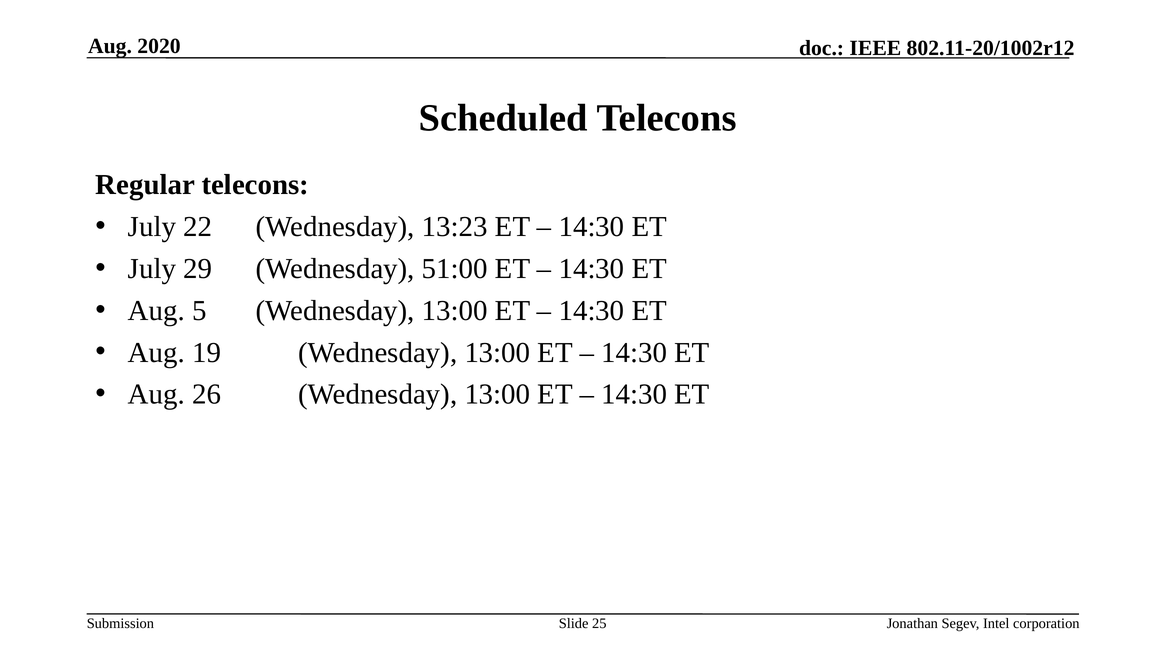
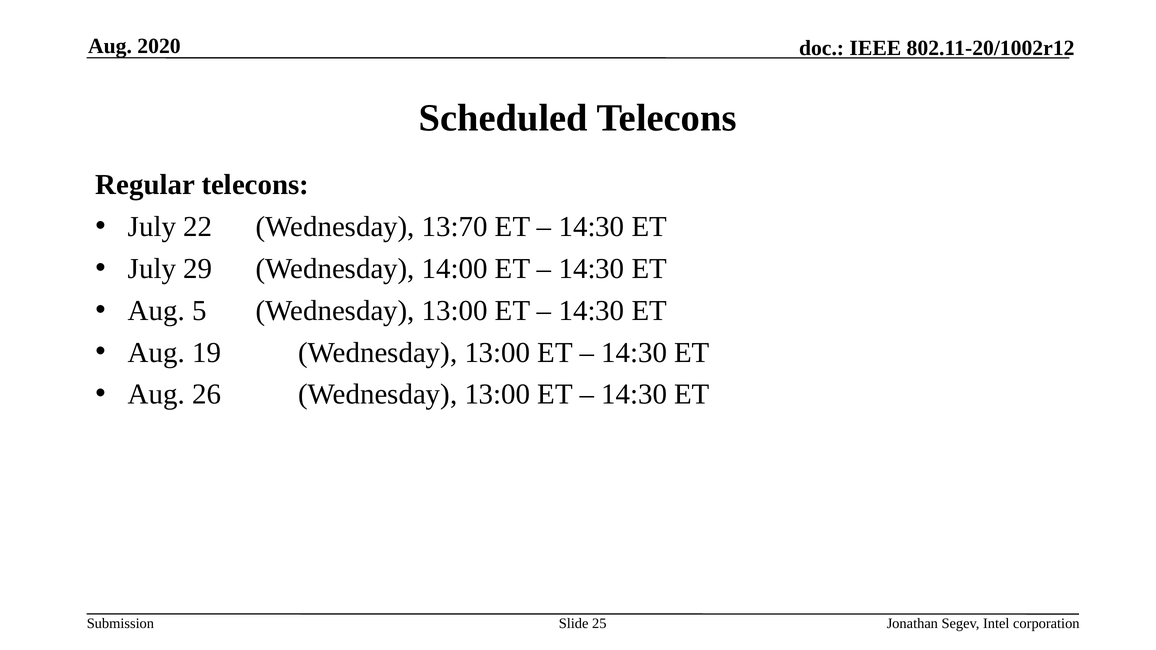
13:23: 13:23 -> 13:70
51:00: 51:00 -> 14:00
